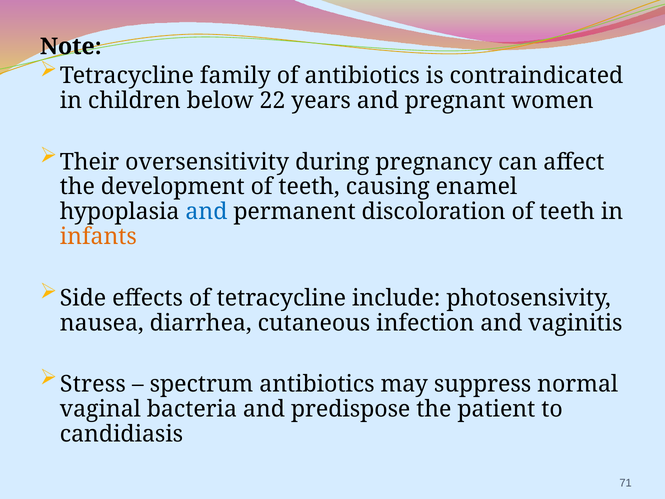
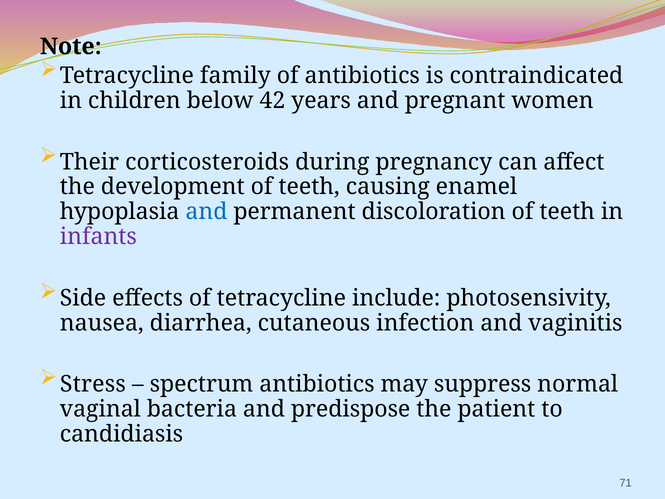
22: 22 -> 42
oversensitivity: oversensitivity -> corticosteroids
infants colour: orange -> purple
